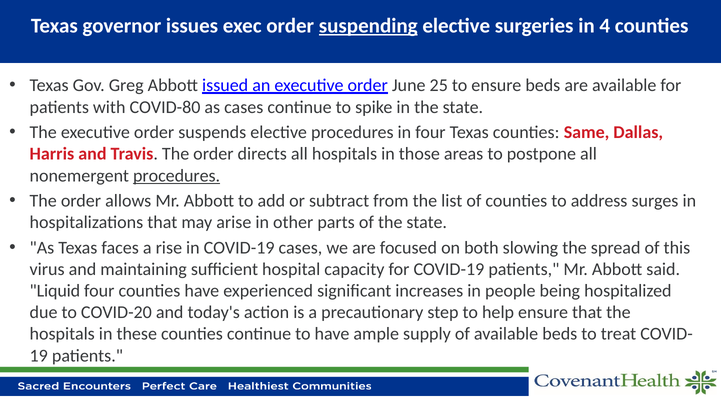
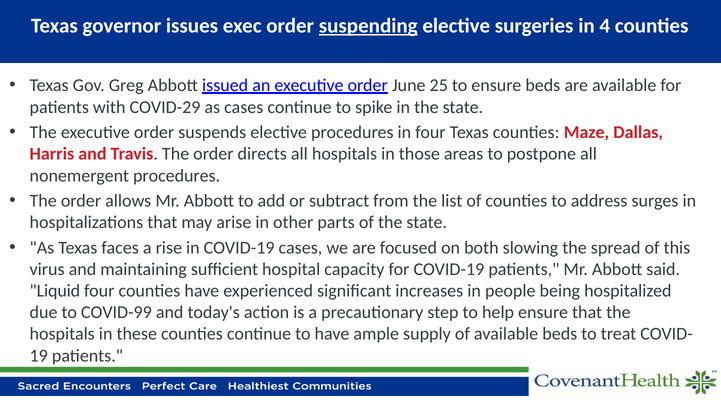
COVID-80: COVID-80 -> COVID-29
Same: Same -> Maze
procedures at (177, 176) underline: present -> none
COVID-20: COVID-20 -> COVID-99
